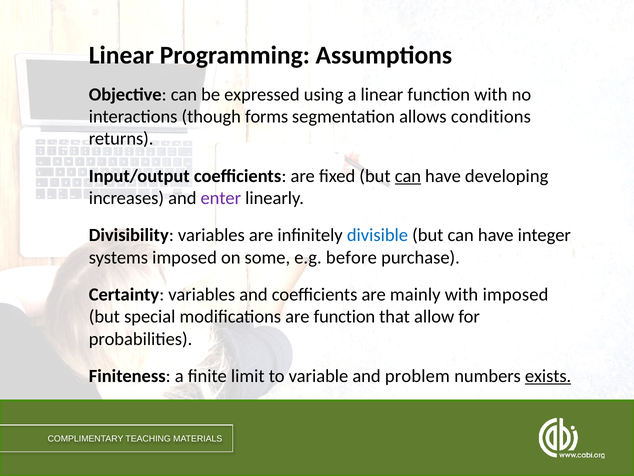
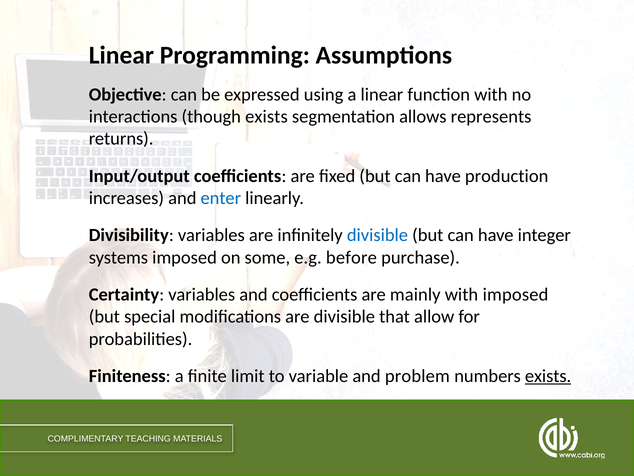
though forms: forms -> exists
conditions: conditions -> represents
can at (408, 176) underline: present -> none
developing: developing -> production
enter colour: purple -> blue
are function: function -> divisible
